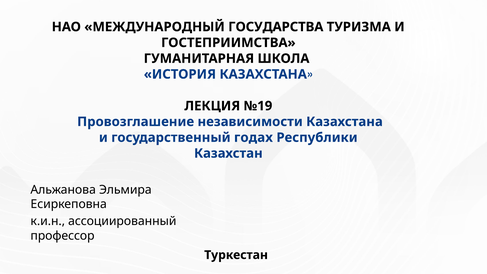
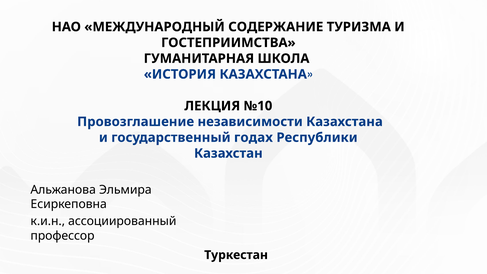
ГОСУДАРСТВА: ГОСУДАРСТВА -> СОДЕРЖАНИЕ
№19: №19 -> №10
